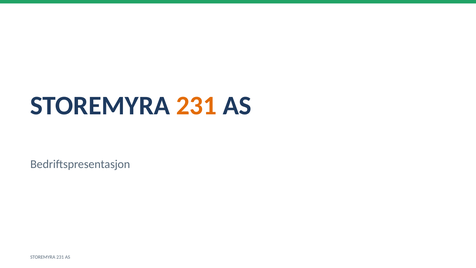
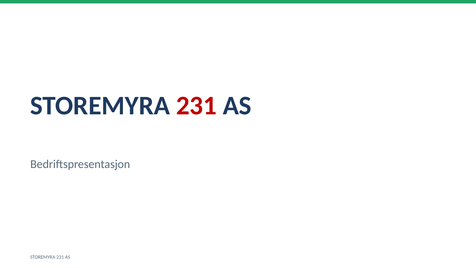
231 at (196, 106) colour: orange -> red
